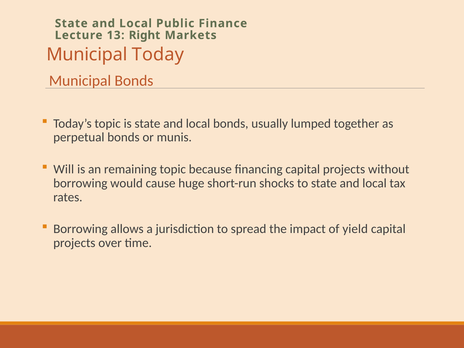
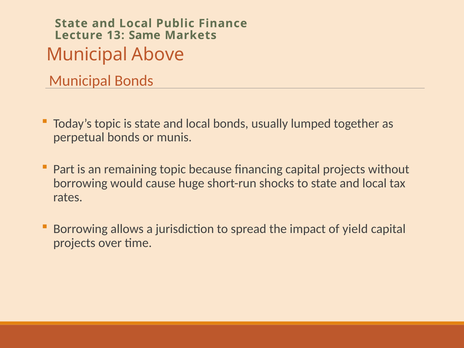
Right: Right -> Same
Today: Today -> Above
Will: Will -> Part
